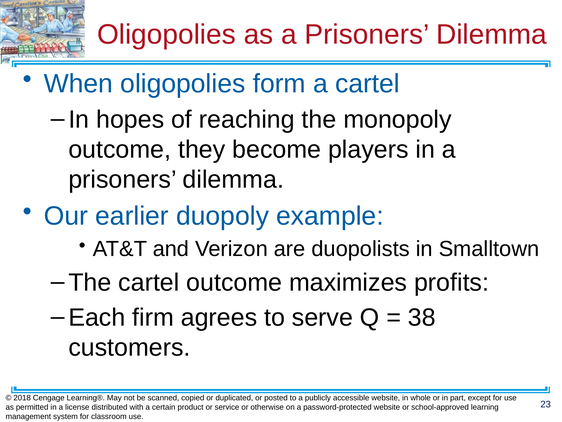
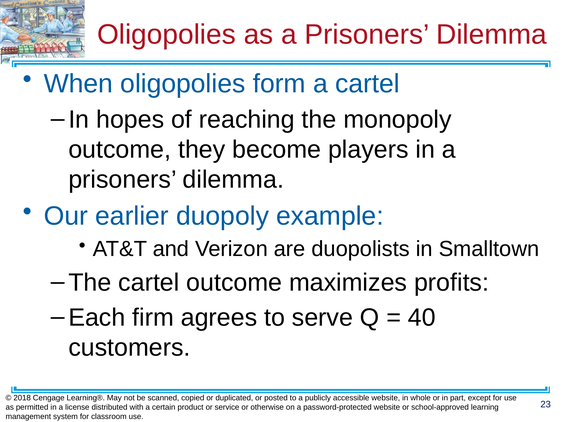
38: 38 -> 40
